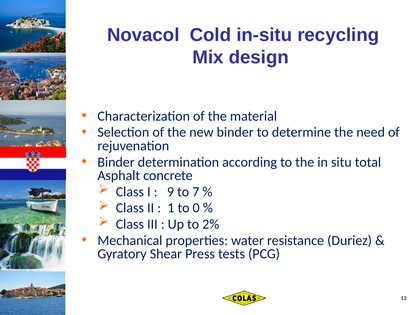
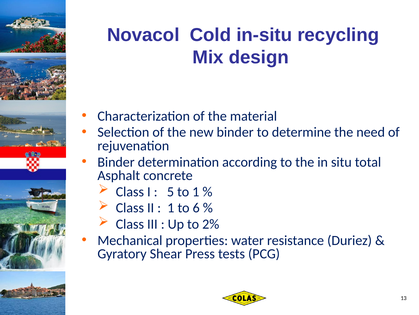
9: 9 -> 5
to 7: 7 -> 1
0: 0 -> 6
